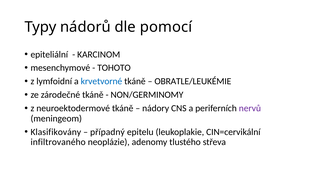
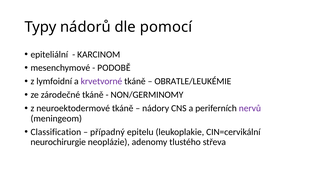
TOHOTO: TOHOTO -> PODOBĚ
krvetvorné colour: blue -> purple
Klasifikovány: Klasifikovány -> Classification
infiltrovaného: infiltrovaného -> neurochirurgie
